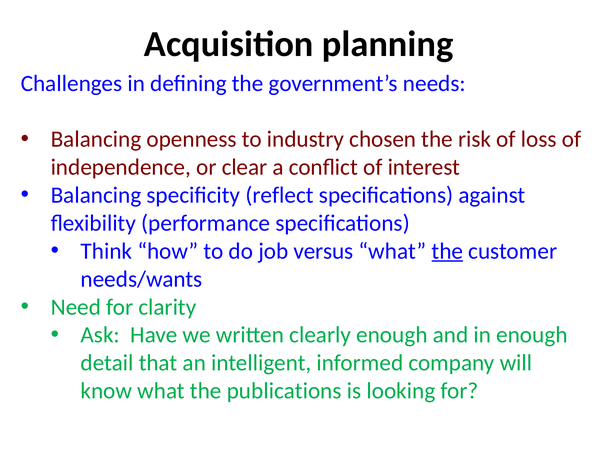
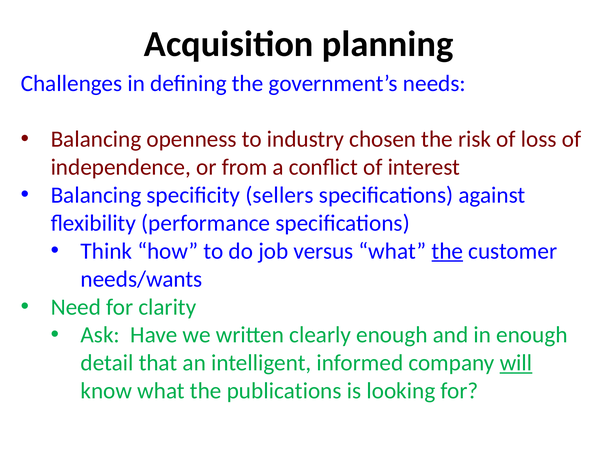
clear: clear -> from
reflect: reflect -> sellers
will underline: none -> present
